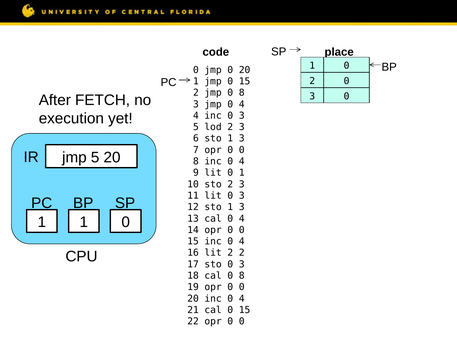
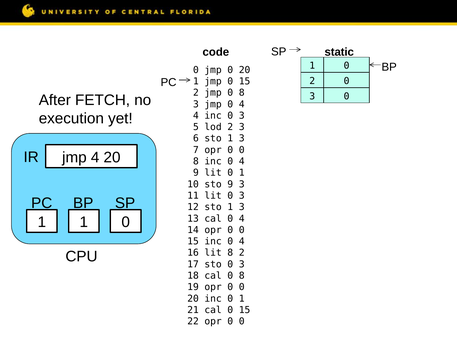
place: place -> static
jmp 5: 5 -> 4
sto 2: 2 -> 9
lit 2: 2 -> 8
20 inc 0 4: 4 -> 1
